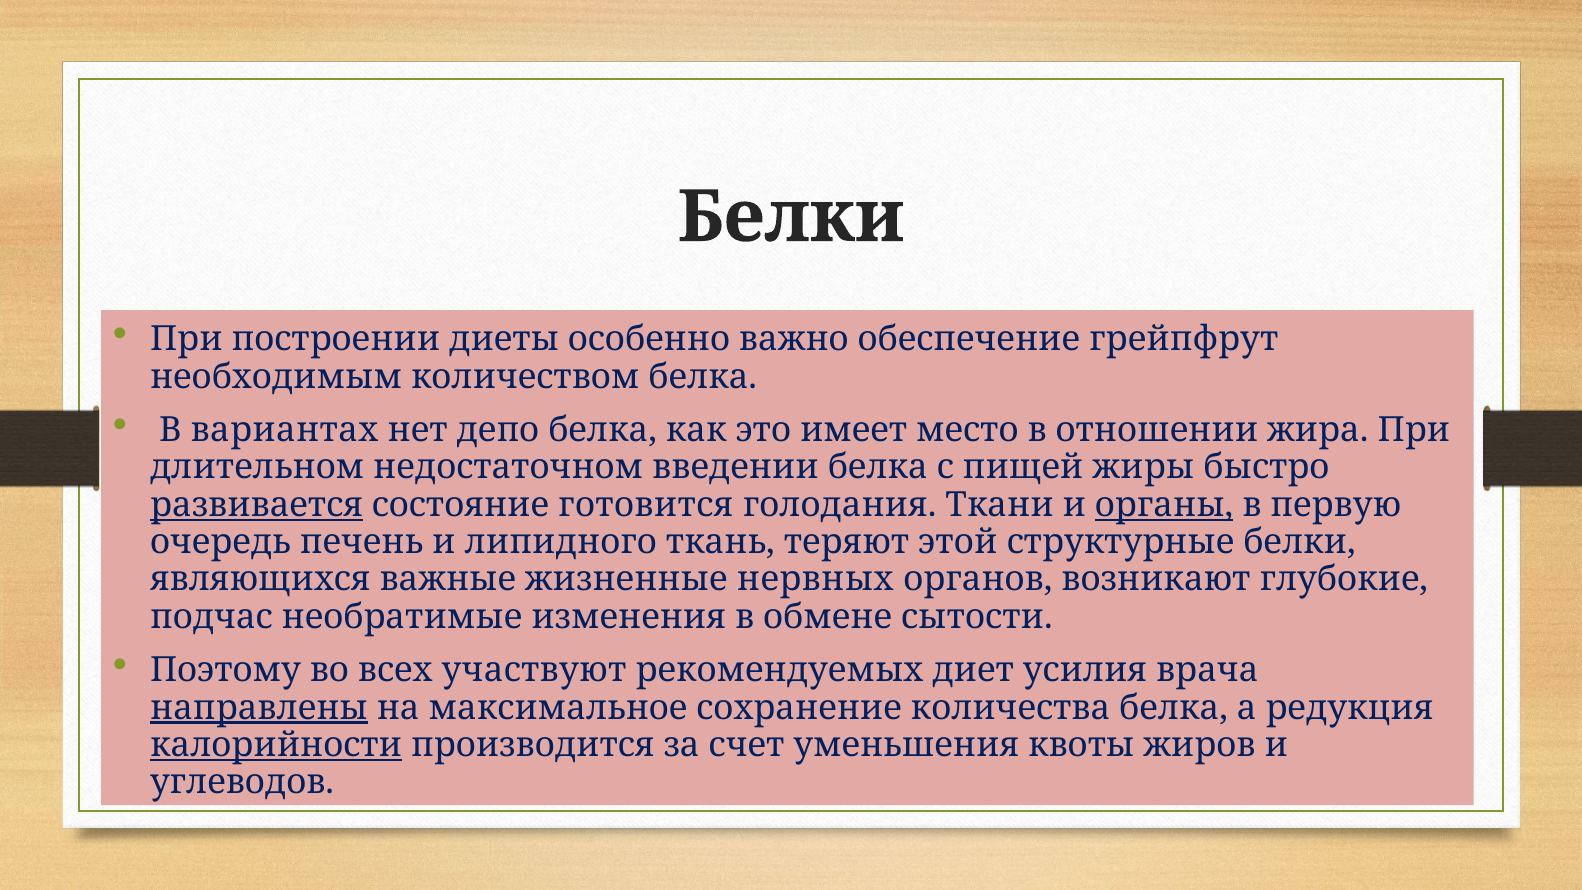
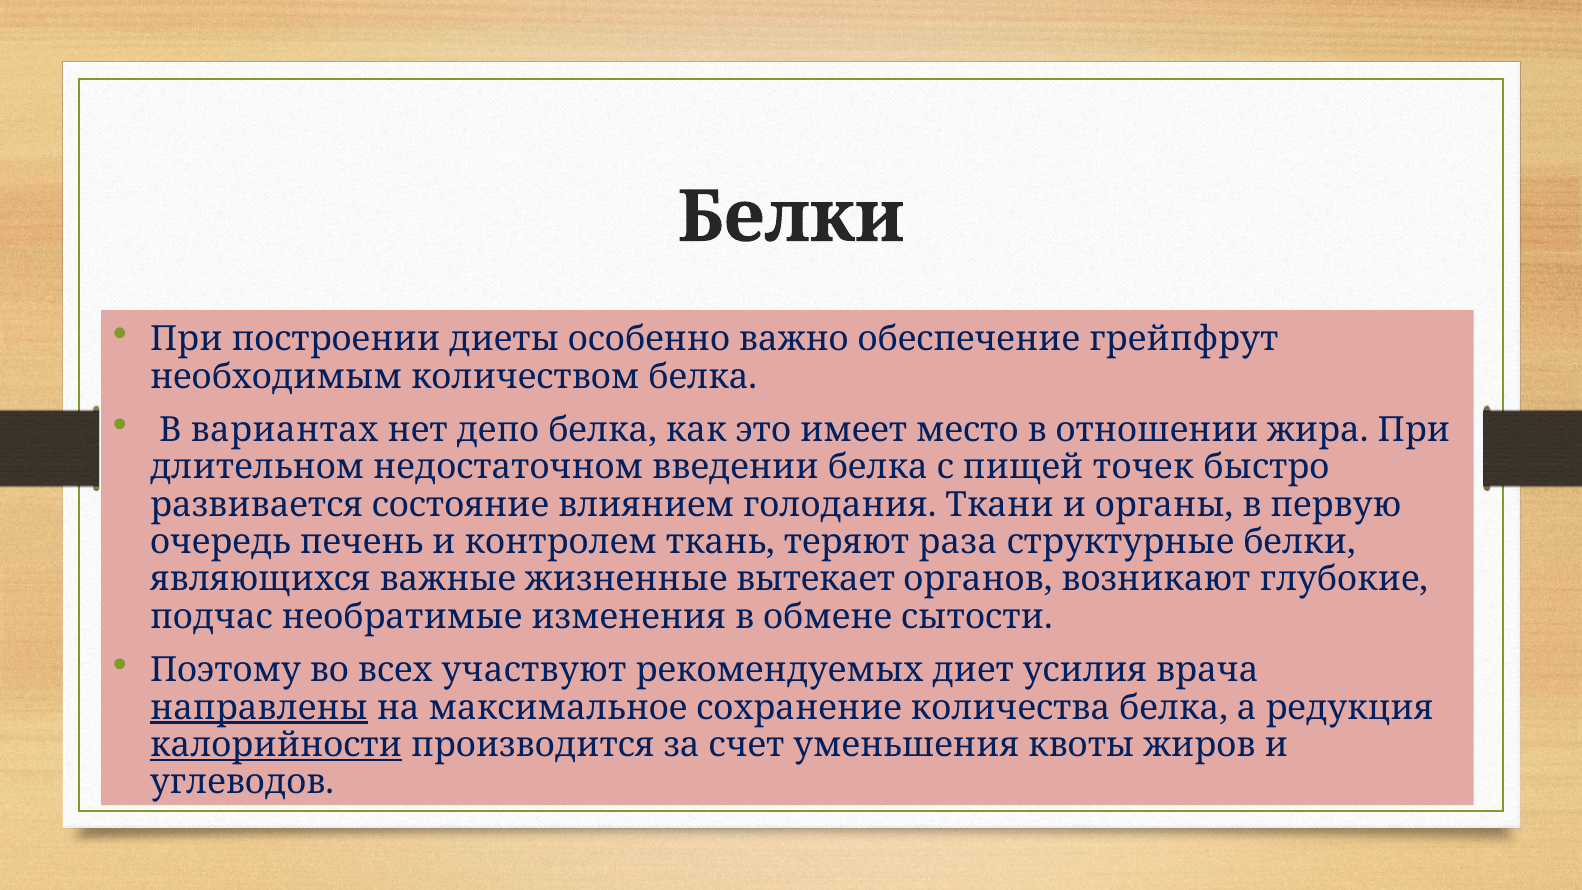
жиры: жиры -> точек
развивается underline: present -> none
готовится: готовится -> влиянием
органы underline: present -> none
липидного: липидного -> контролем
этой: этой -> раза
нервных: нервных -> вытекает
